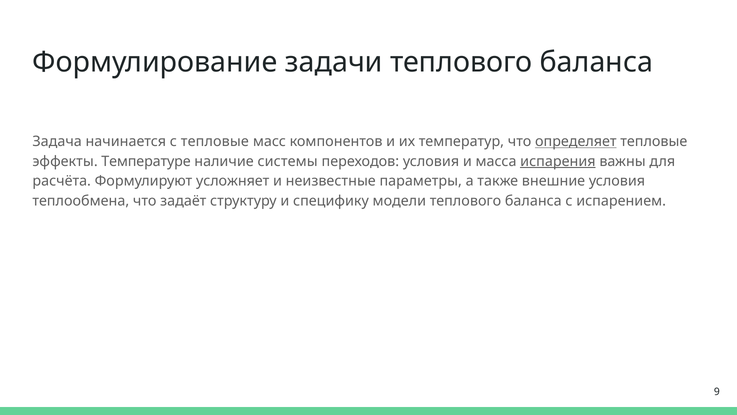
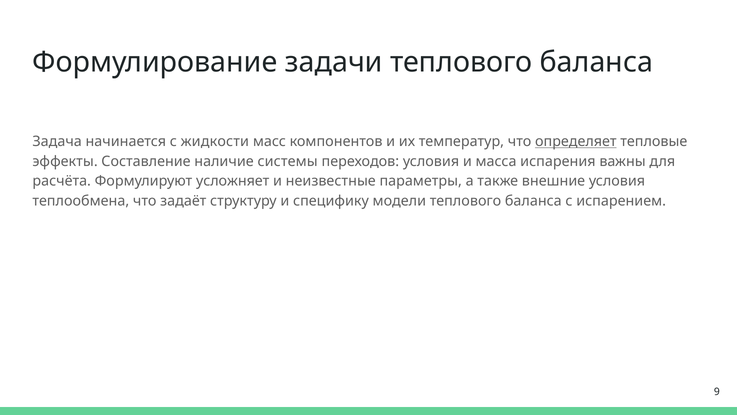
с тепловые: тепловые -> жидкости
Температуре: Температуре -> Составление
испарения underline: present -> none
